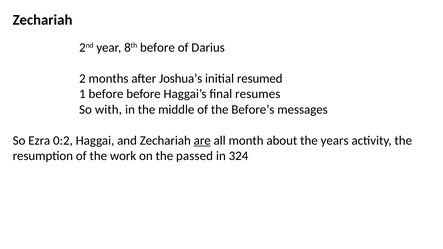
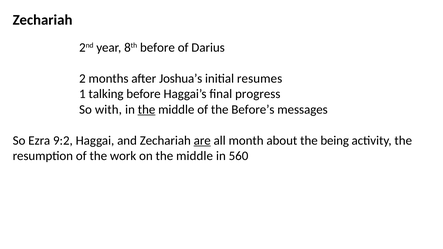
resumed: resumed -> resumes
1 before: before -> talking
resumes: resumes -> progress
the at (147, 110) underline: none -> present
0:2: 0:2 -> 9:2
years: years -> being
on the passed: passed -> middle
324: 324 -> 560
